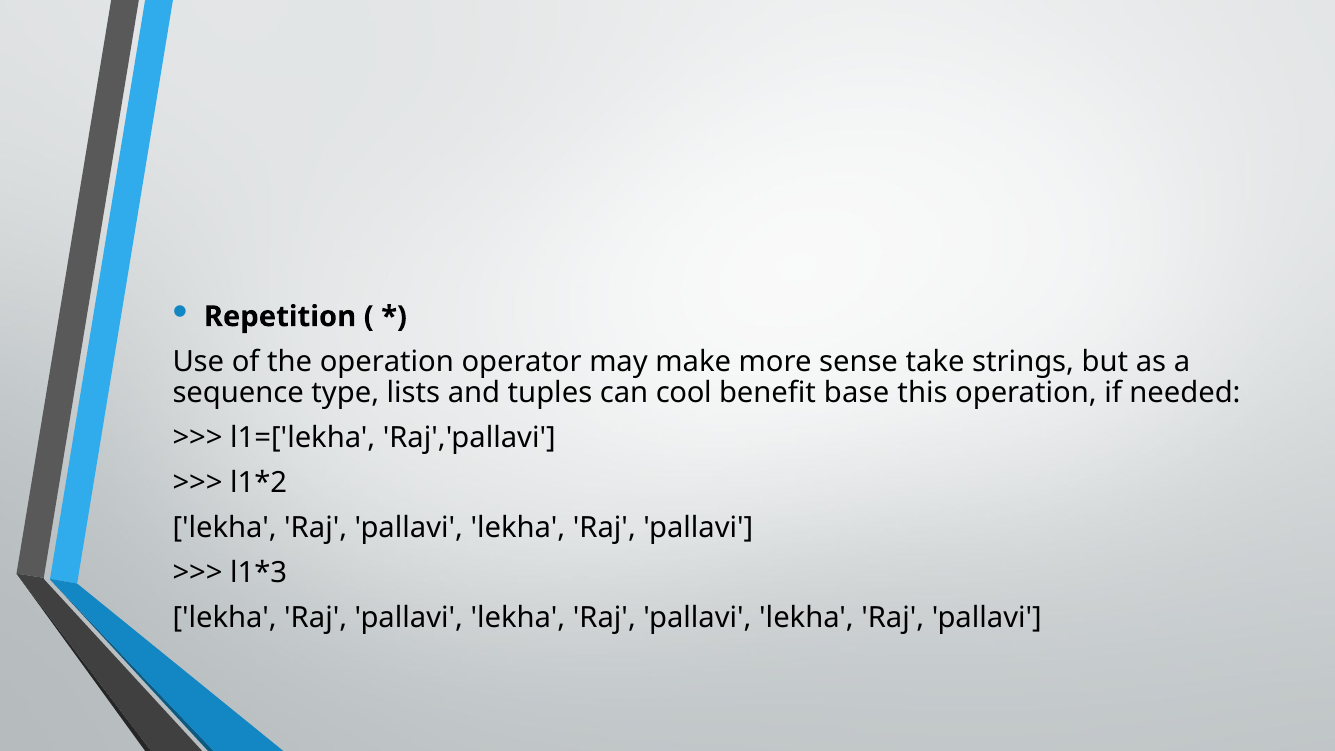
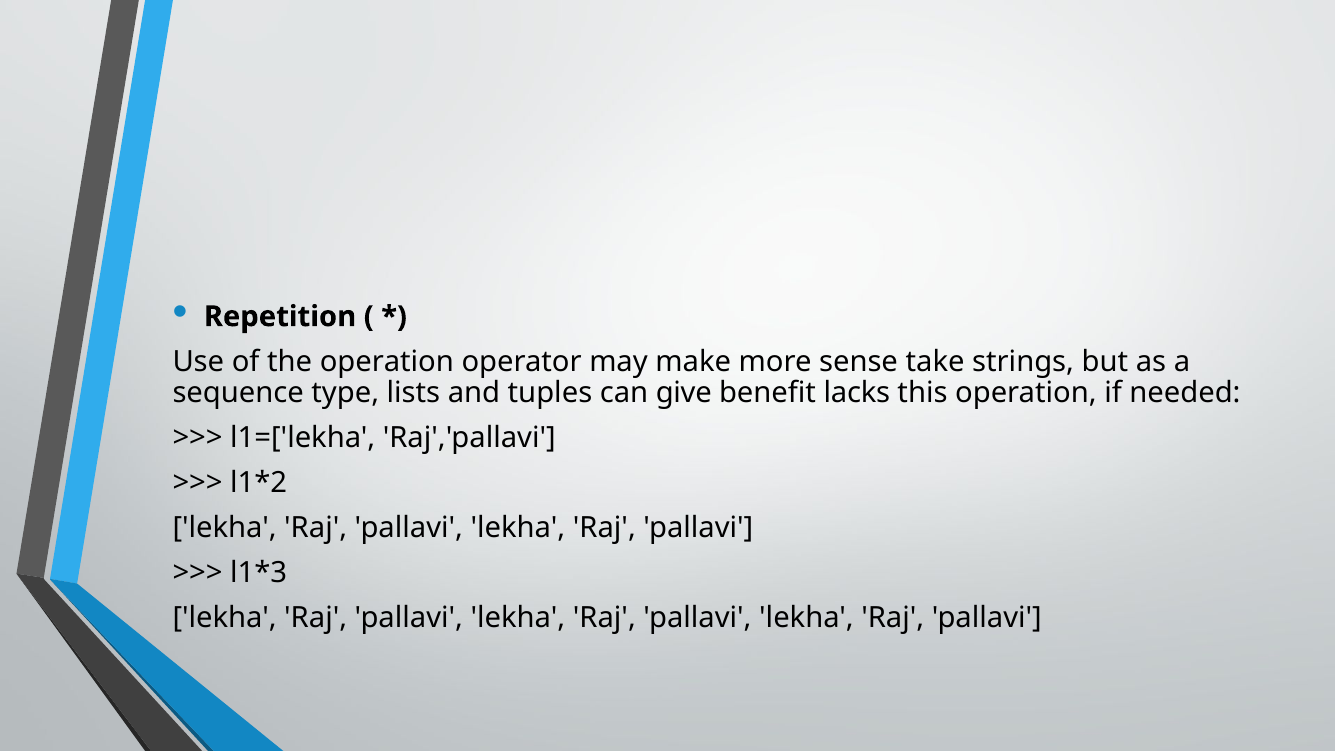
cool: cool -> give
base: base -> lacks
